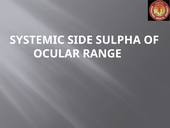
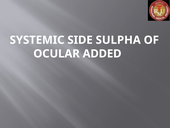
RANGE: RANGE -> ADDED
